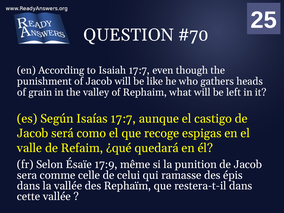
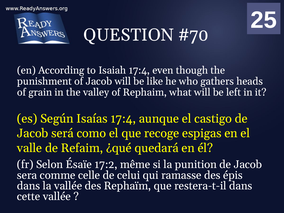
Isaiah 17:7: 17:7 -> 17:4
Isaías 17:7: 17:7 -> 17:4
17:9: 17:9 -> 17:2
